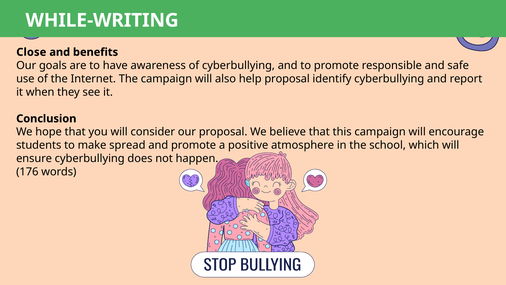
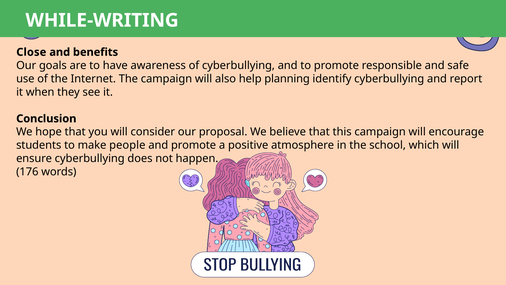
help proposal: proposal -> planning
spread: spread -> people
